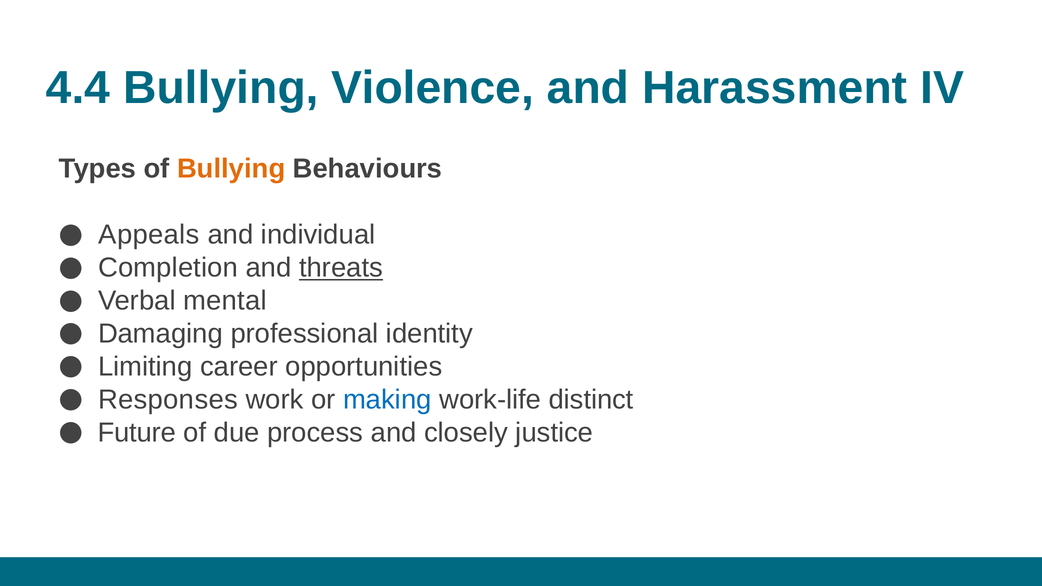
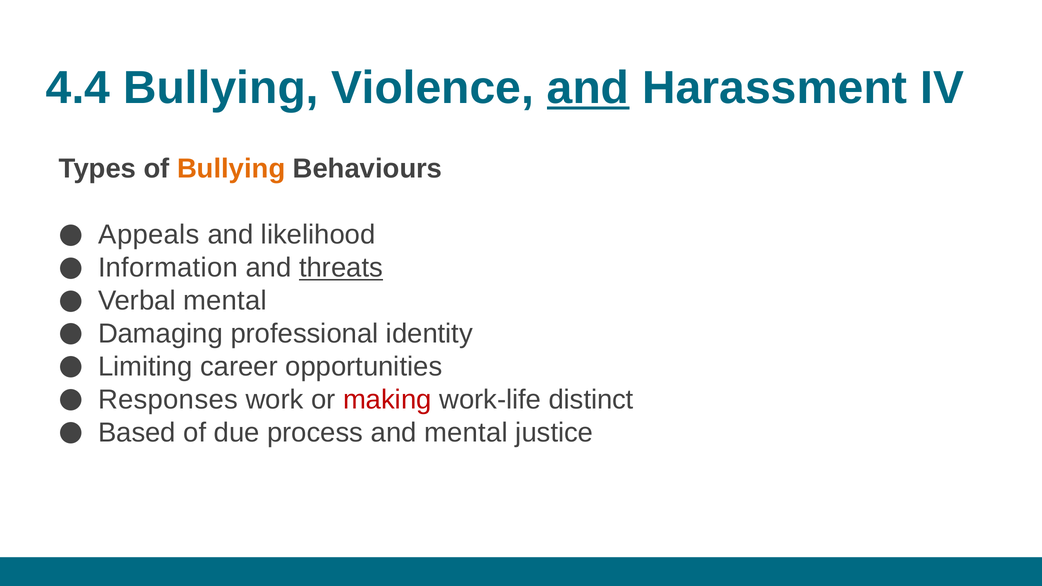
and at (588, 88) underline: none -> present
individual: individual -> likelihood
Completion: Completion -> Information
making colour: blue -> red
Future: Future -> Based
and closely: closely -> mental
